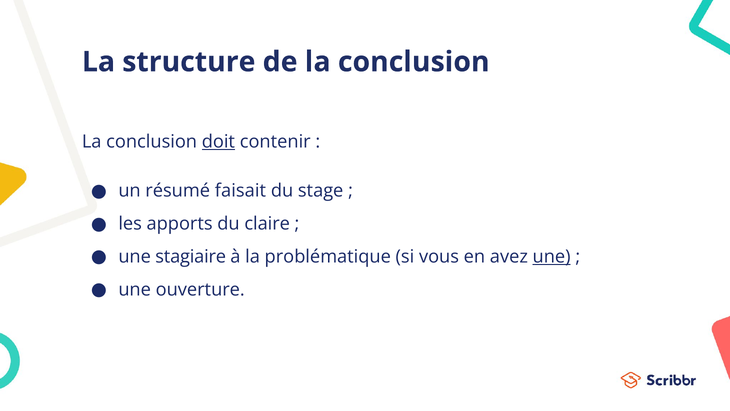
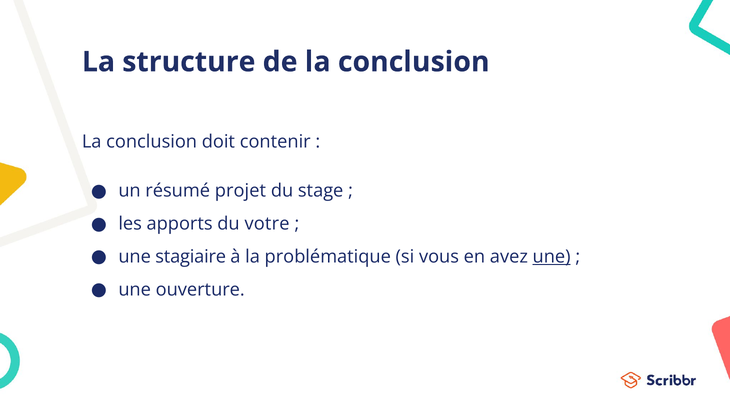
doit underline: present -> none
faisait: faisait -> projet
claire: claire -> votre
